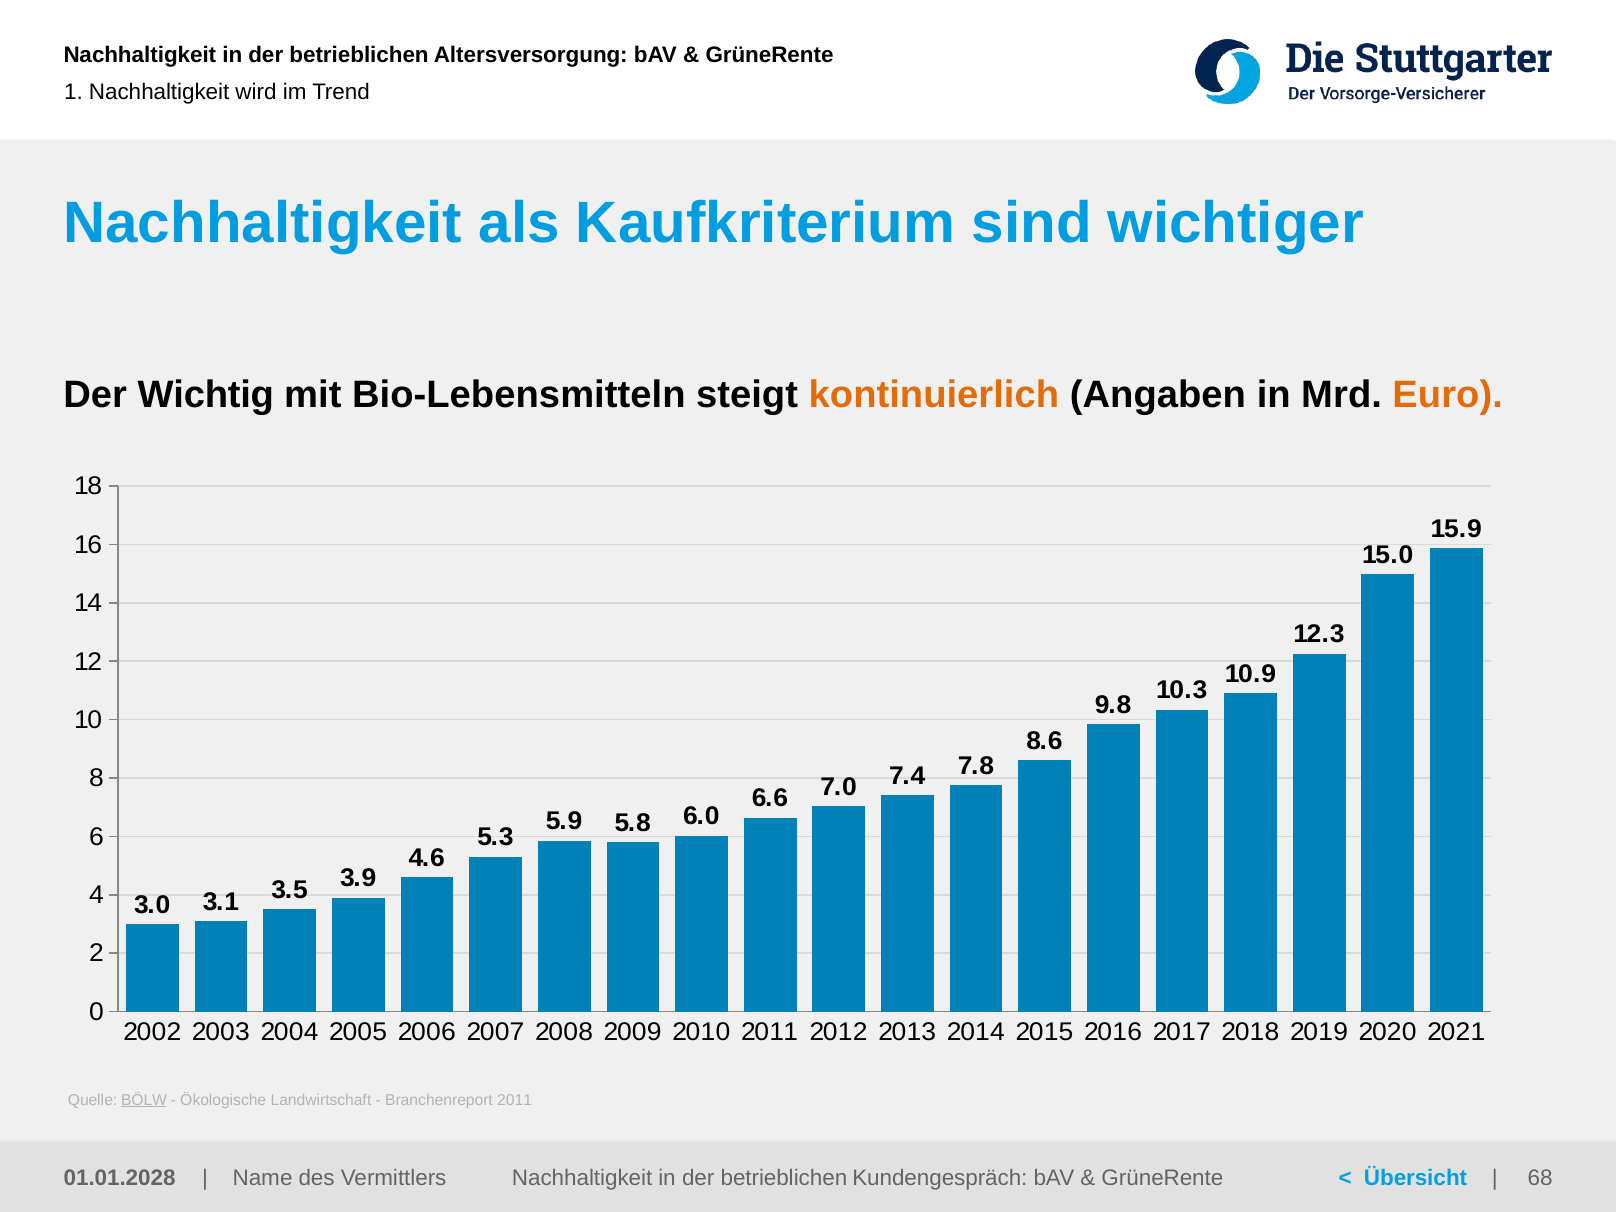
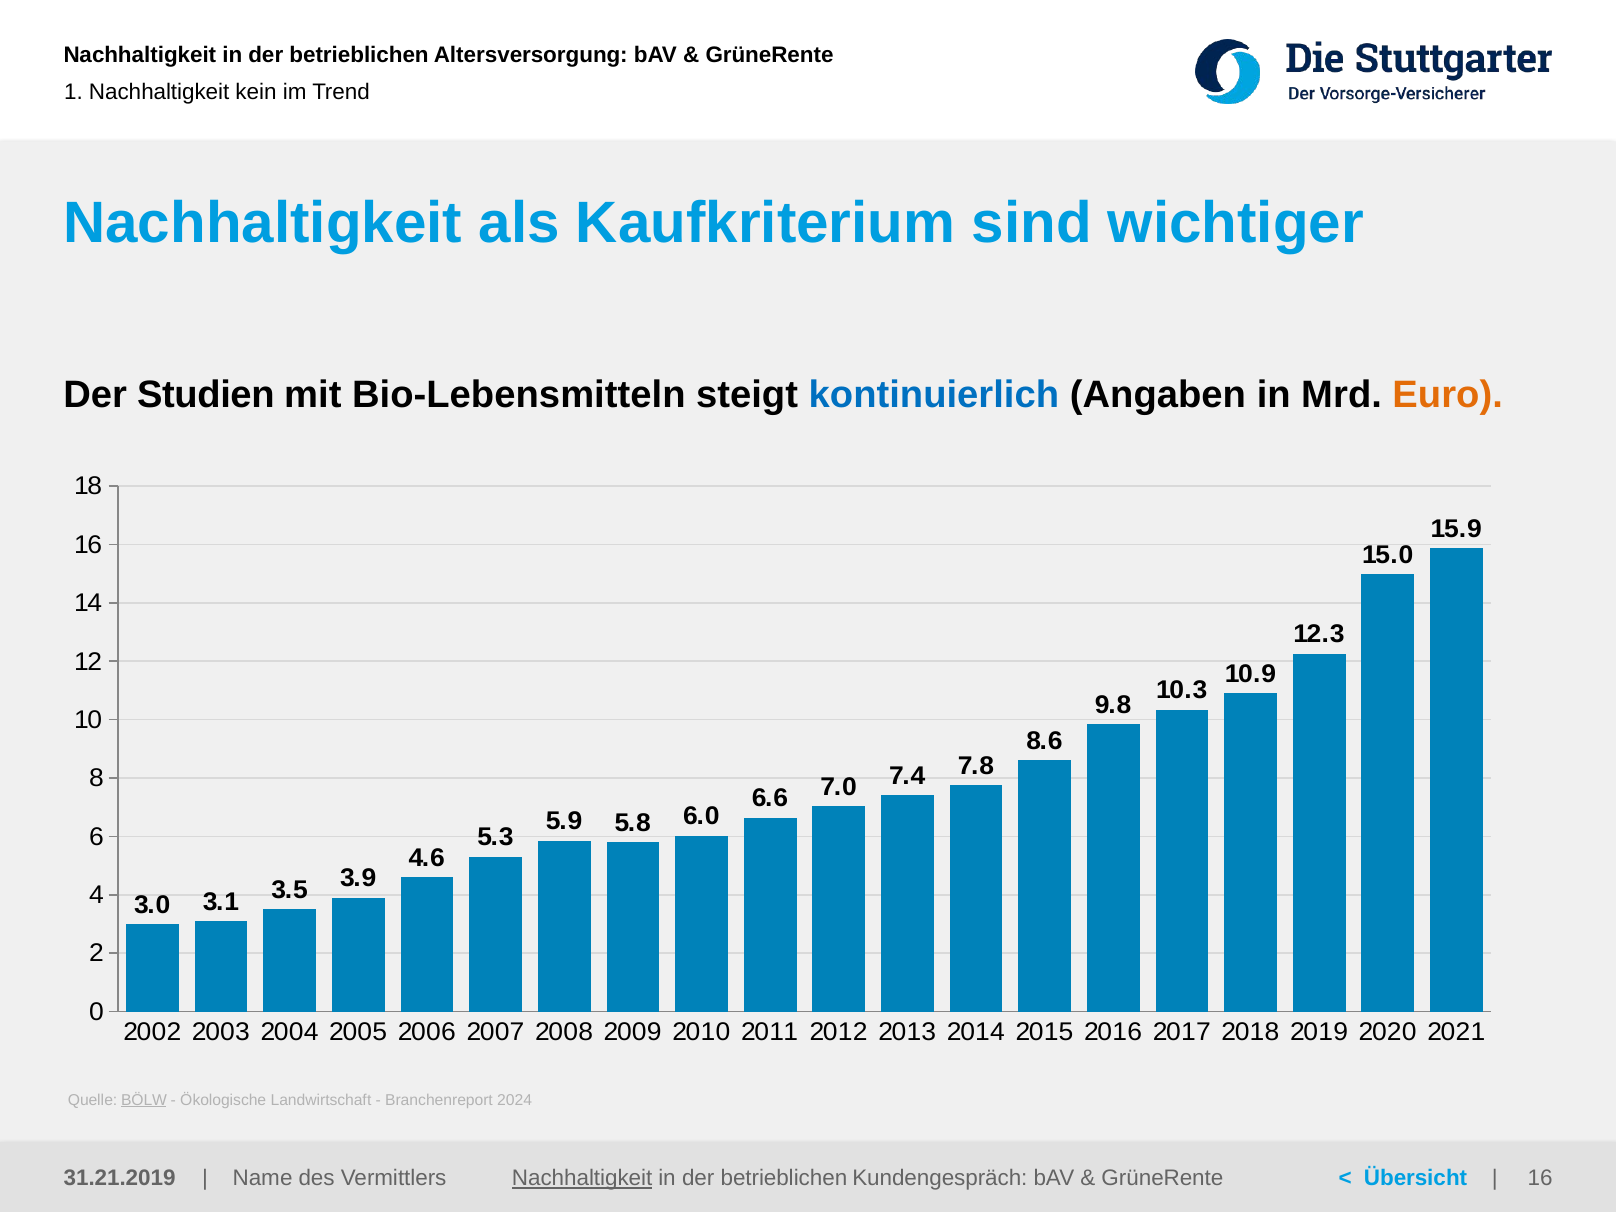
wird: wird -> kein
Wichtig: Wichtig -> Studien
kontinuierlich colour: orange -> blue
Branchenreport 2011: 2011 -> 2024
01.01.2028: 01.01.2028 -> 31.21.2019
Nachhaltigkeit at (582, 1179) underline: none -> present
GrüneRente 68: 68 -> 16
